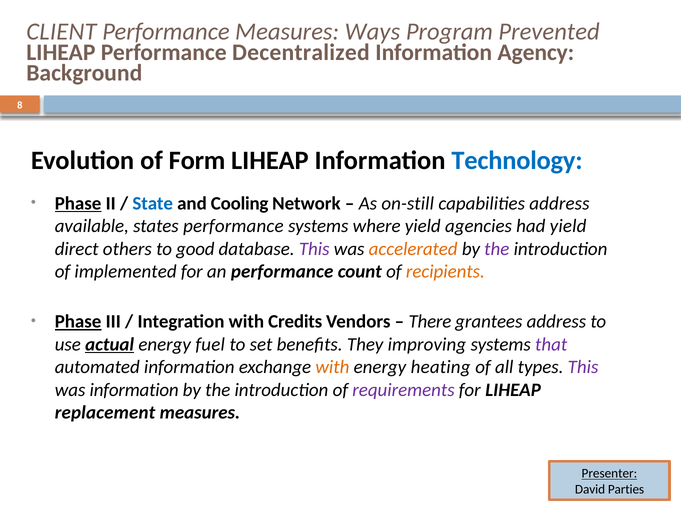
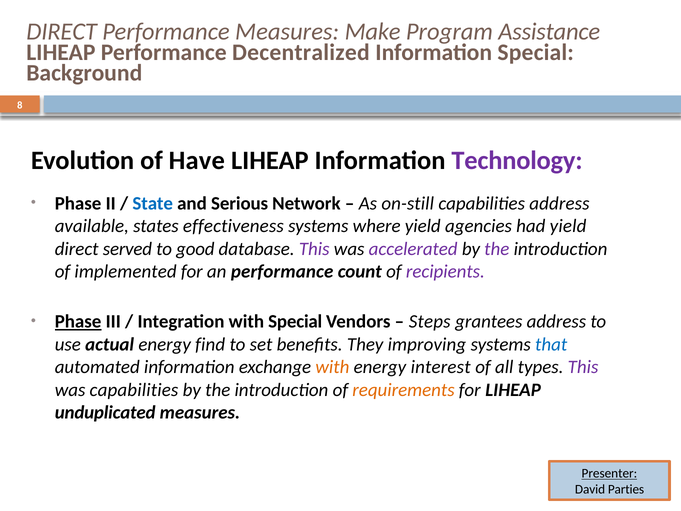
CLIENT at (61, 32): CLIENT -> DIRECT
Ways: Ways -> Make
Prevented: Prevented -> Assistance
Information Agency: Agency -> Special
Form: Form -> Have
Technology colour: blue -> purple
Phase at (78, 203) underline: present -> none
Cooling: Cooling -> Serious
states performance: performance -> effectiveness
others: others -> served
accelerated colour: orange -> purple
recipients colour: orange -> purple
with Credits: Credits -> Special
There: There -> Steps
actual underline: present -> none
fuel: fuel -> find
that colour: purple -> blue
heating: heating -> interest
was information: information -> capabilities
requirements colour: purple -> orange
replacement: replacement -> unduplicated
